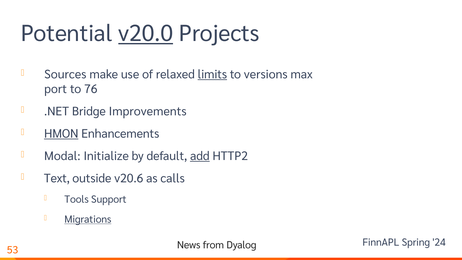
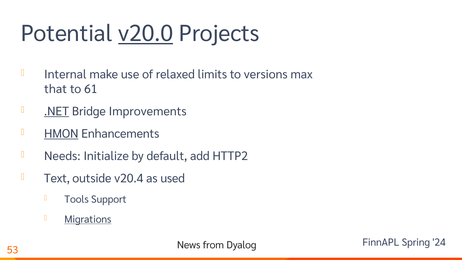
Sources: Sources -> Internal
limits underline: present -> none
port: port -> that
76: 76 -> 61
.NET underline: none -> present
Modal: Modal -> Needs
add underline: present -> none
v20.6: v20.6 -> v20.4
calls: calls -> used
